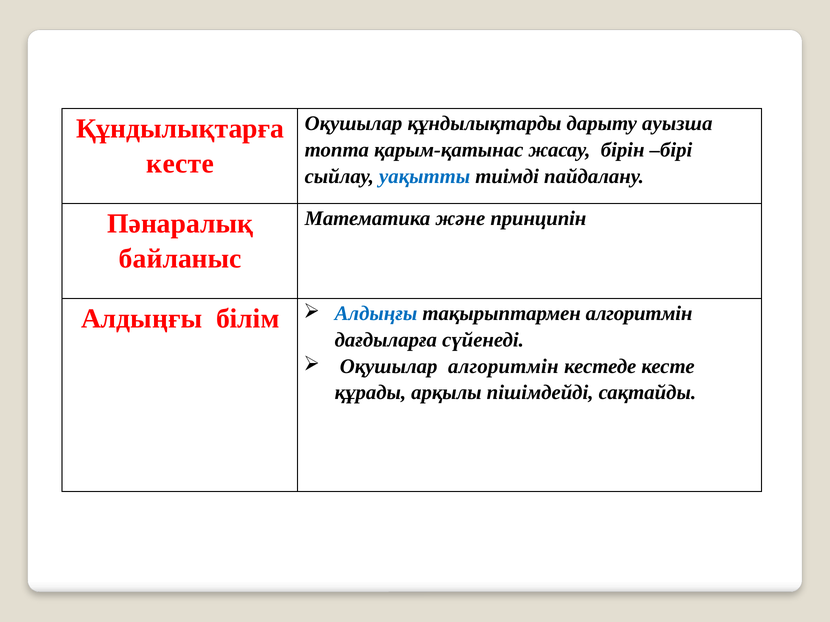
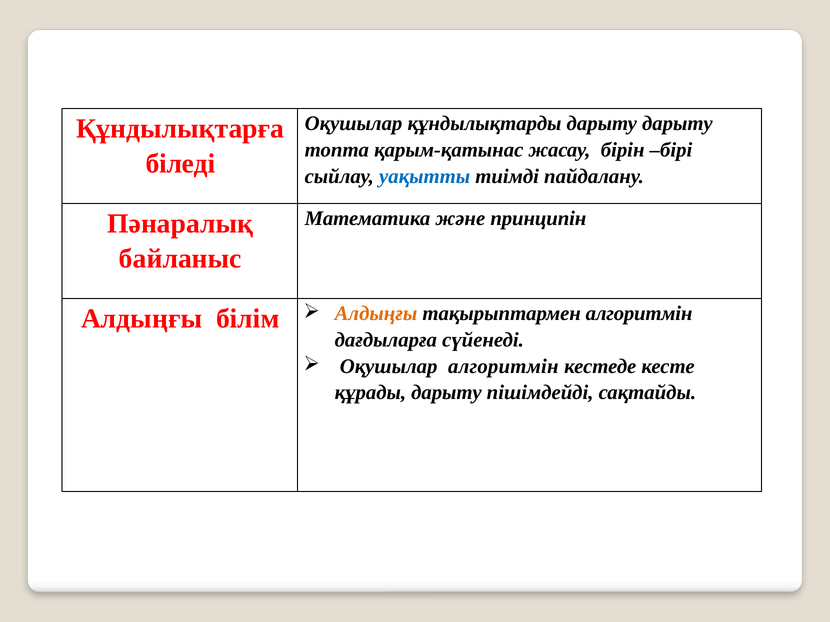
дарыту ауызша: ауызша -> дарыту
кесте at (180, 164): кесте -> біледі
Алдыңғы at (376, 314) colour: blue -> orange
құрады арқылы: арқылы -> дарыту
